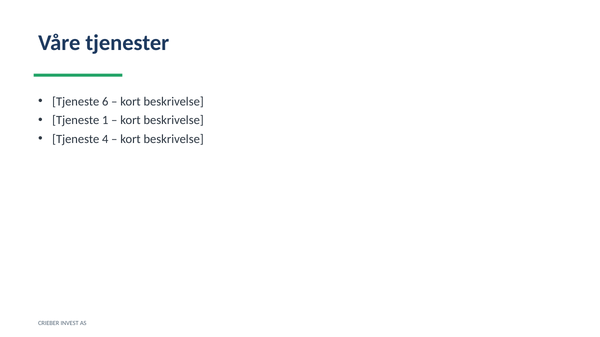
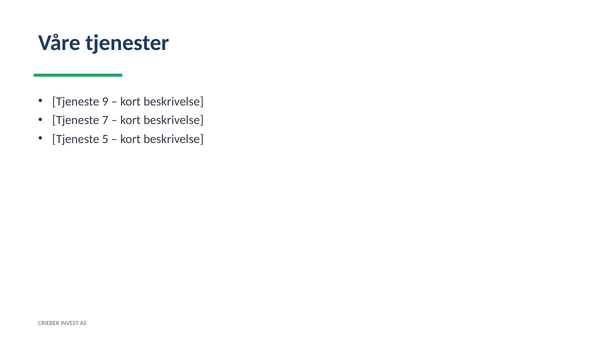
6: 6 -> 9
1: 1 -> 7
4: 4 -> 5
